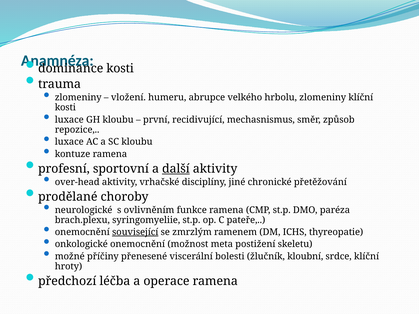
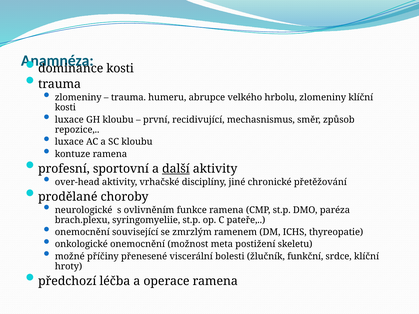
vložení at (128, 98): vložení -> trauma
související underline: present -> none
kloubní: kloubní -> funkční
